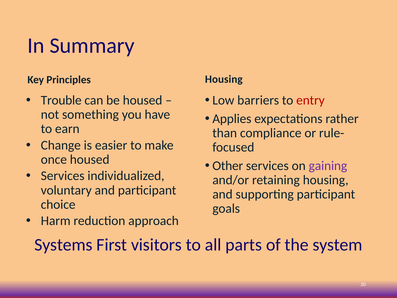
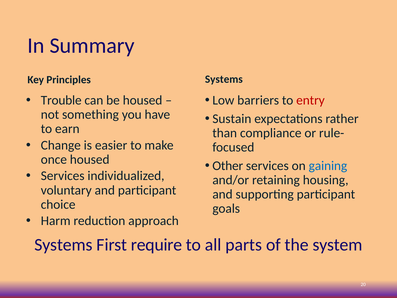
Housing at (224, 79): Housing -> Systems
Applies: Applies -> Sustain
gaining colour: purple -> blue
visitors: visitors -> require
